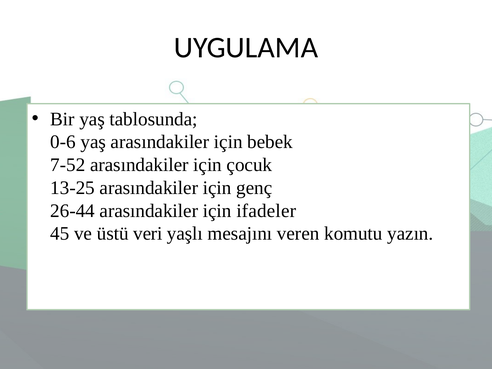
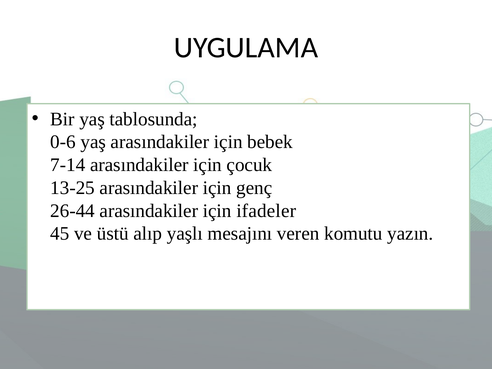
7-52: 7-52 -> 7-14
veri: veri -> alıp
